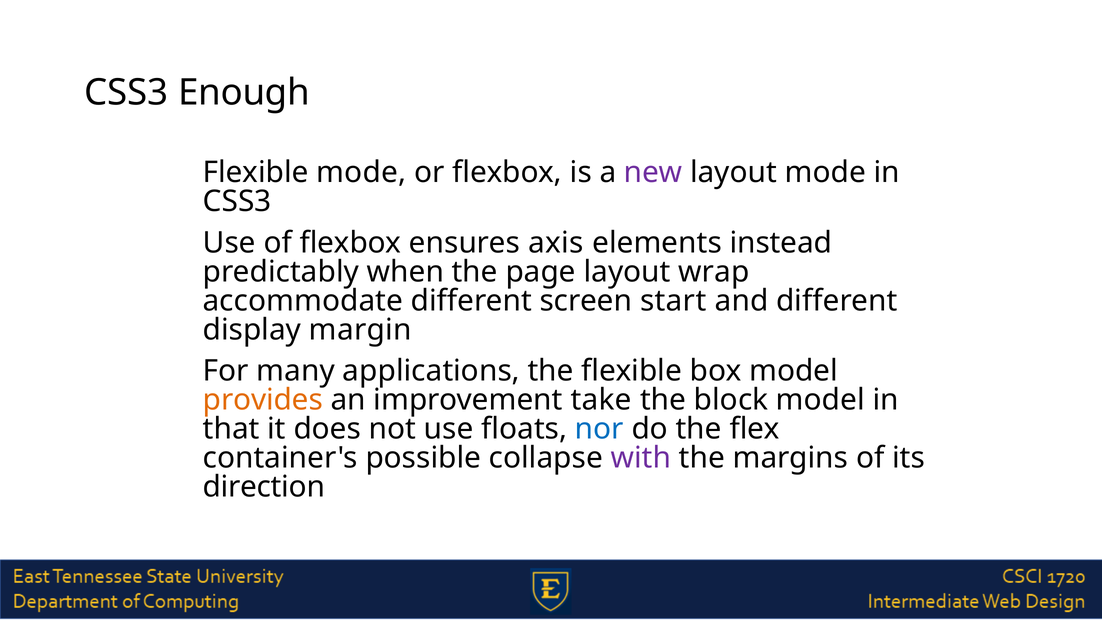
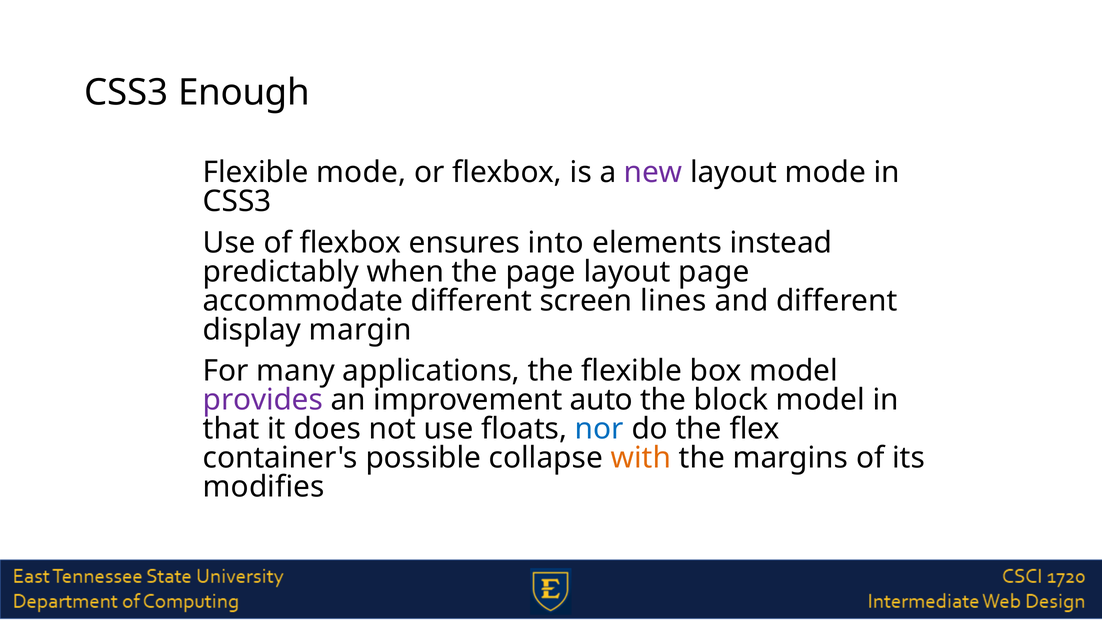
axis: axis -> into
layout wrap: wrap -> page
start: start -> lines
provides colour: orange -> purple
take: take -> auto
with colour: purple -> orange
direction: direction -> modifies
